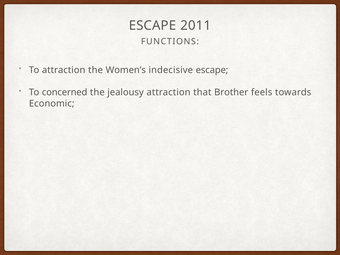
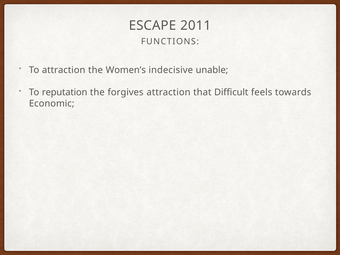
indecisive escape: escape -> unable
concerned: concerned -> reputation
jealousy: jealousy -> forgives
Brother: Brother -> Difficult
